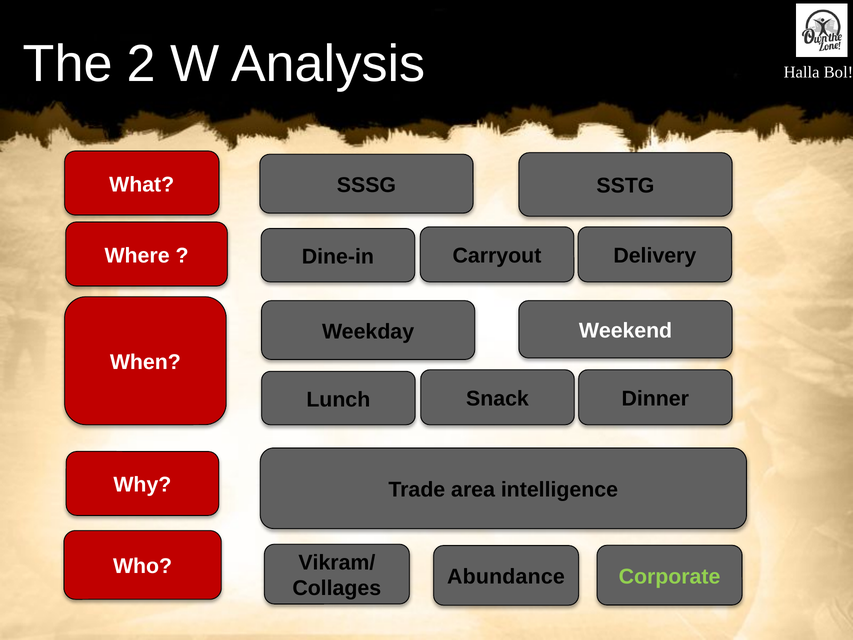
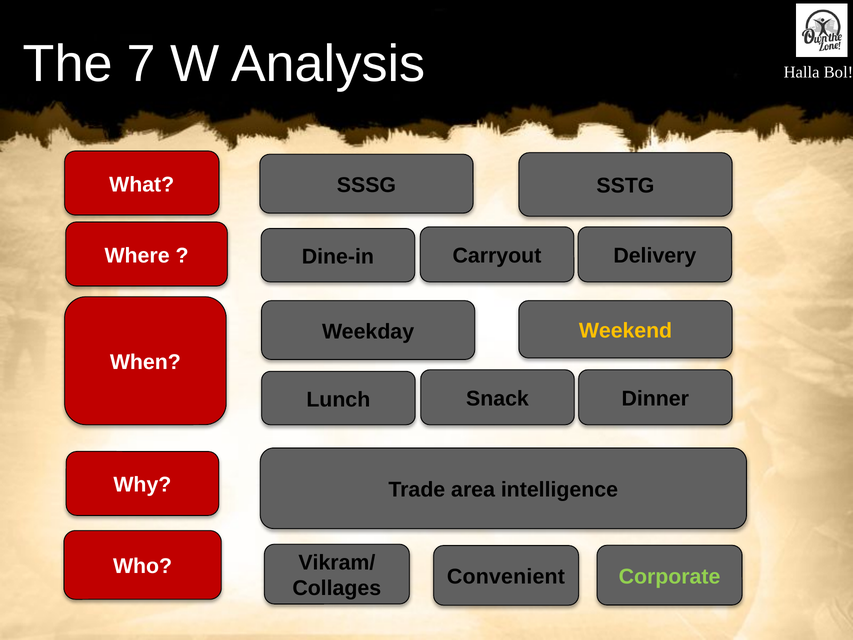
2: 2 -> 7
Weekend colour: white -> yellow
Abundance: Abundance -> Convenient
